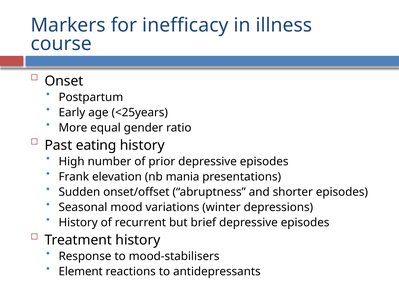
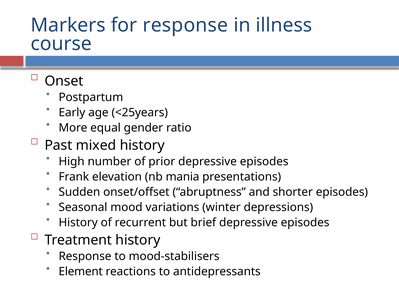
for inefficacy: inefficacy -> response
eating: eating -> mixed
